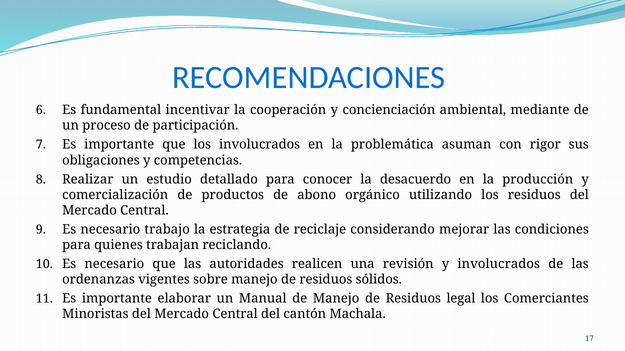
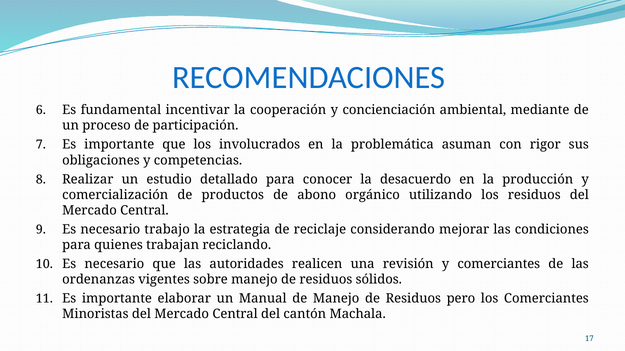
y involucrados: involucrados -> comerciantes
legal: legal -> pero
